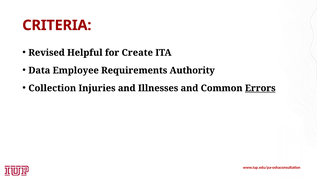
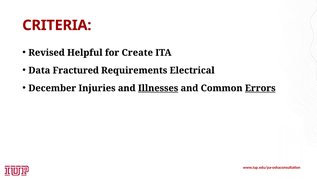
Employee: Employee -> Fractured
Authority: Authority -> Electrical
Collection: Collection -> December
Illnesses underline: none -> present
